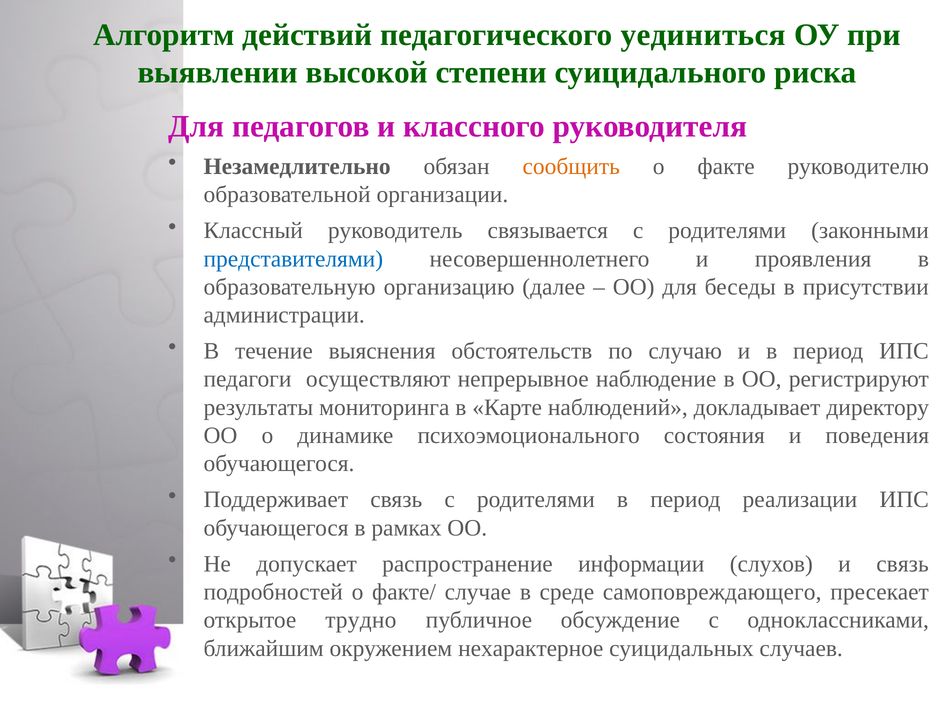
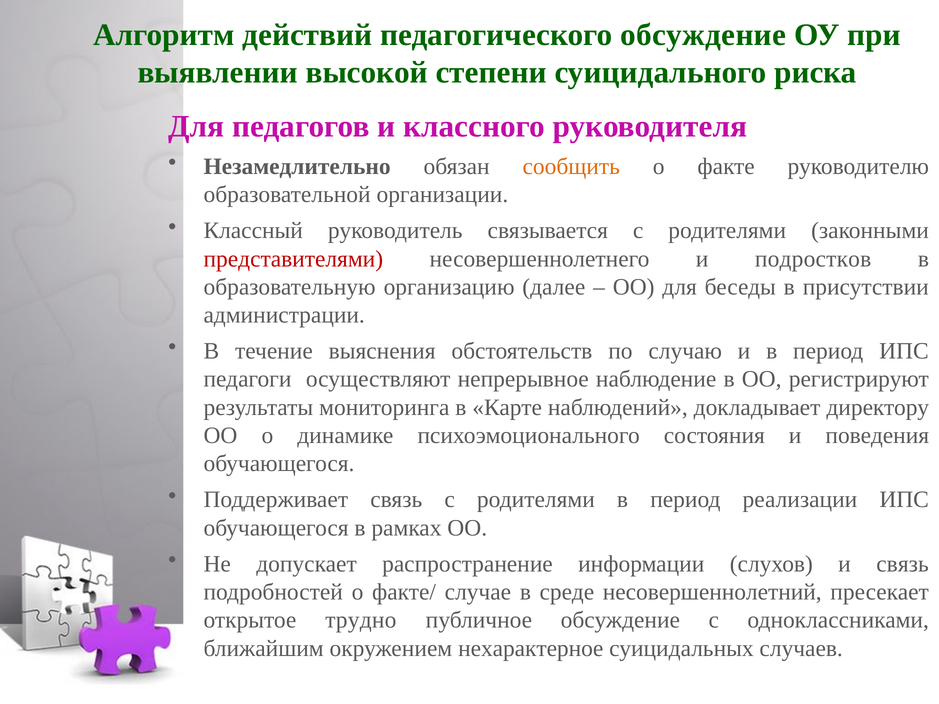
педагогического уединиться: уединиться -> обсуждение
представителями colour: blue -> red
проявления: проявления -> подростков
самоповреждающего: самоповреждающего -> несовершеннолетний
